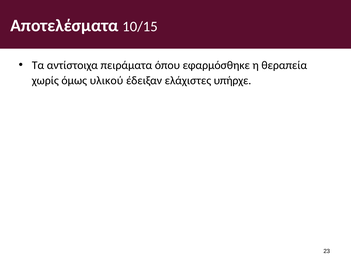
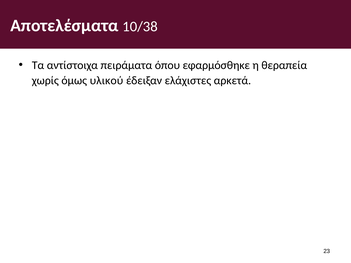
10/15: 10/15 -> 10/38
υπήρχε: υπήρχε -> αρκετά
